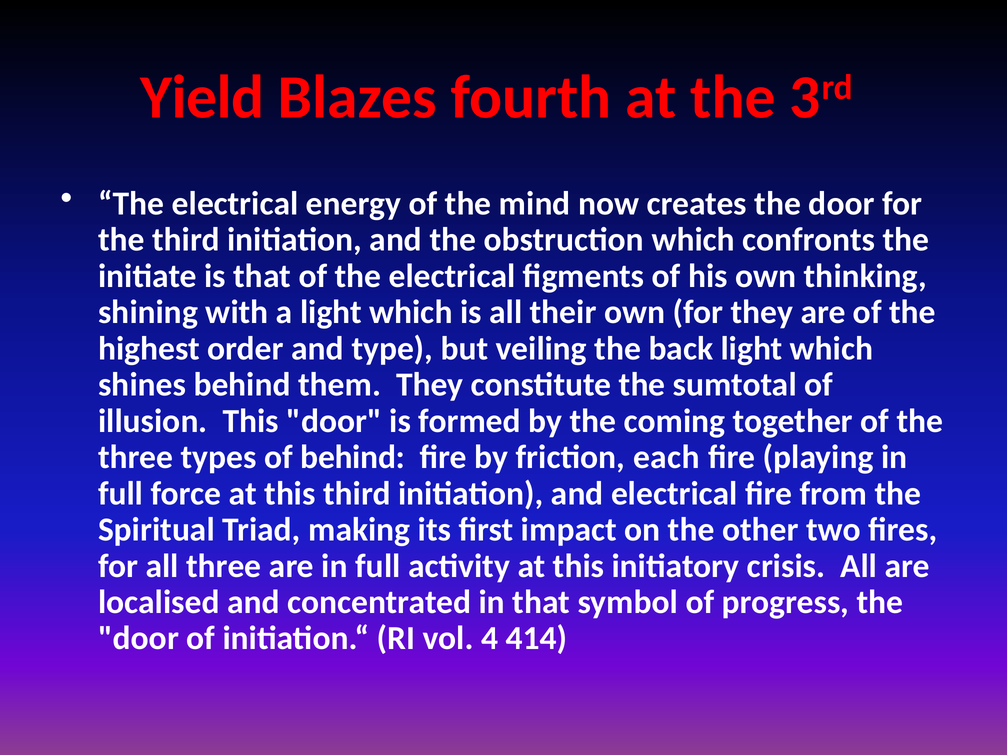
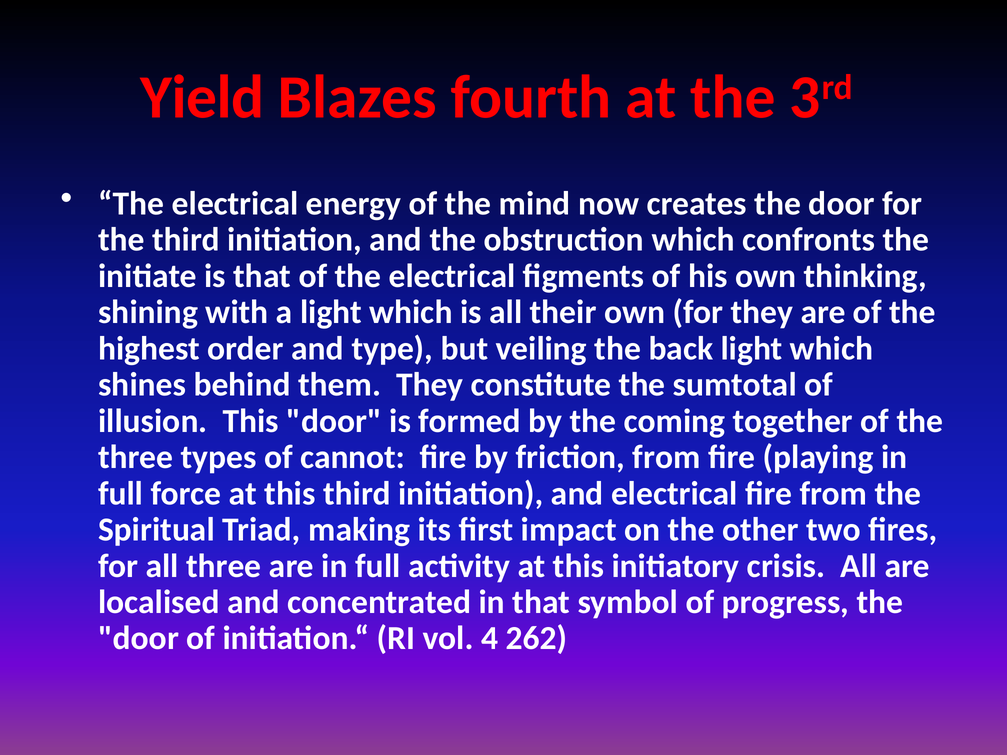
of behind: behind -> cannot
friction each: each -> from
414: 414 -> 262
